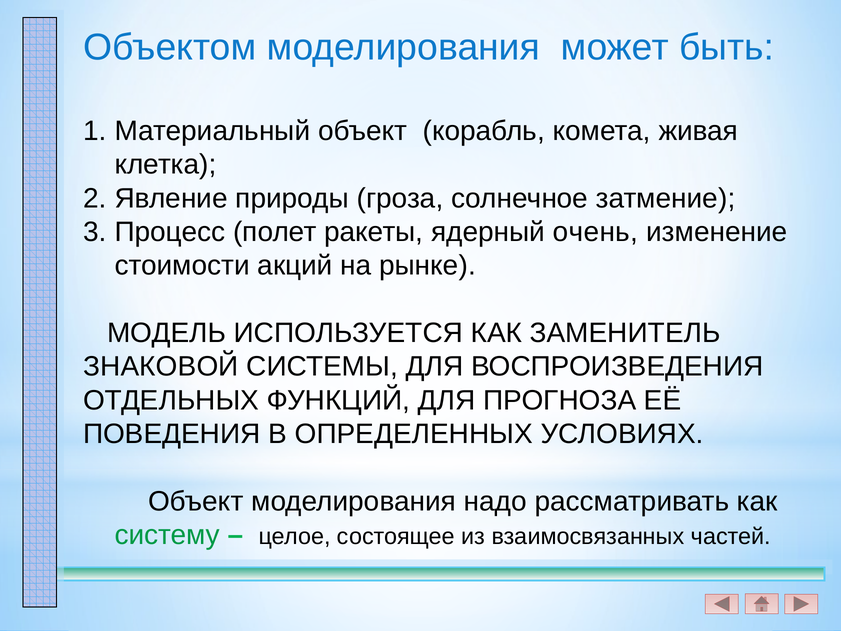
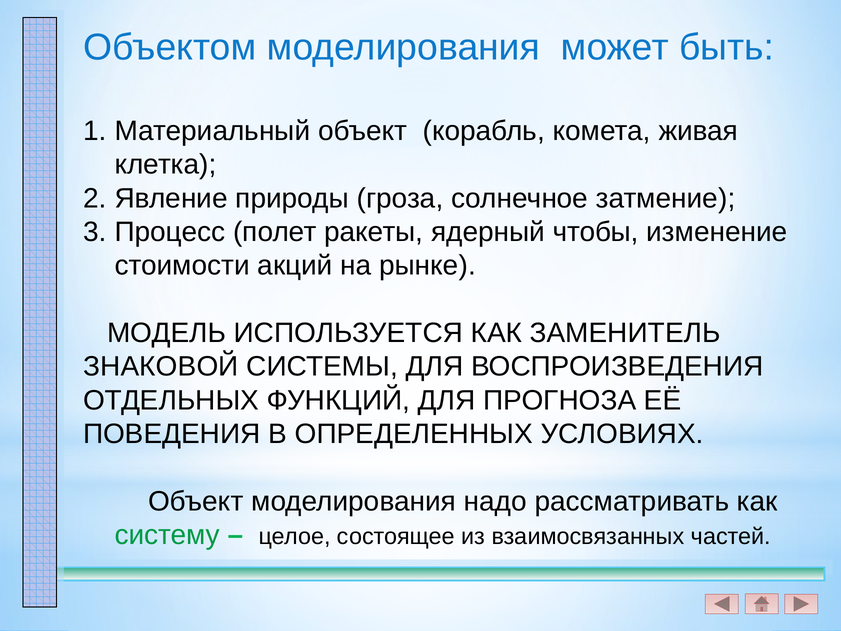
очень: очень -> чтобы
